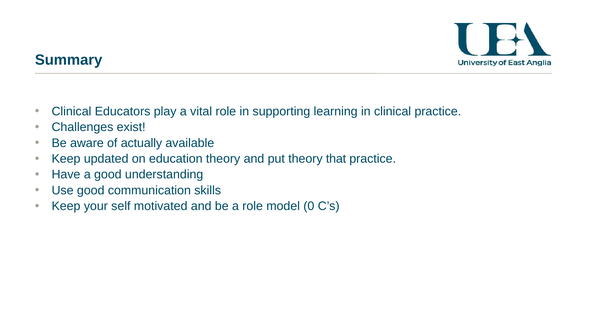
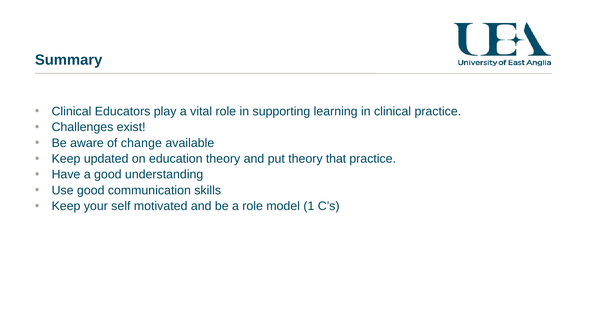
actually: actually -> change
0: 0 -> 1
